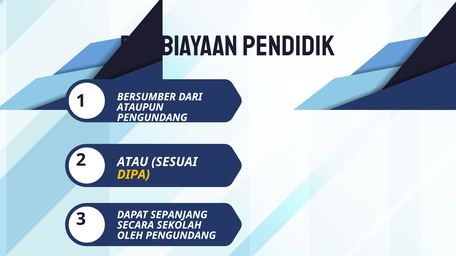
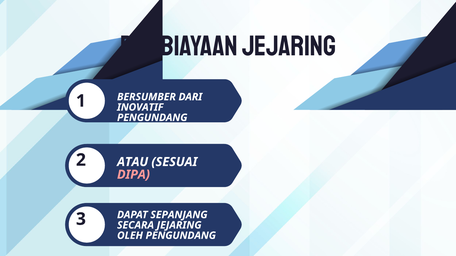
Pembiayaan Pendidik: Pendidik -> Jejaring
ATAUPUN: ATAUPUN -> INOVATIF
DIPA colour: yellow -> pink
SECARA SEKOLAH: SEKOLAH -> JEJARING
